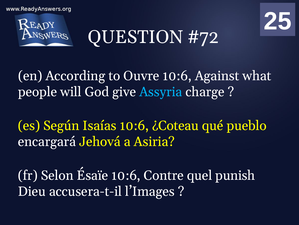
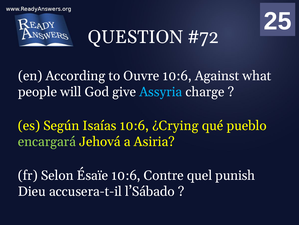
¿Coteau: ¿Coteau -> ¿Crying
encargará colour: white -> light green
l’Images: l’Images -> l’Sábado
